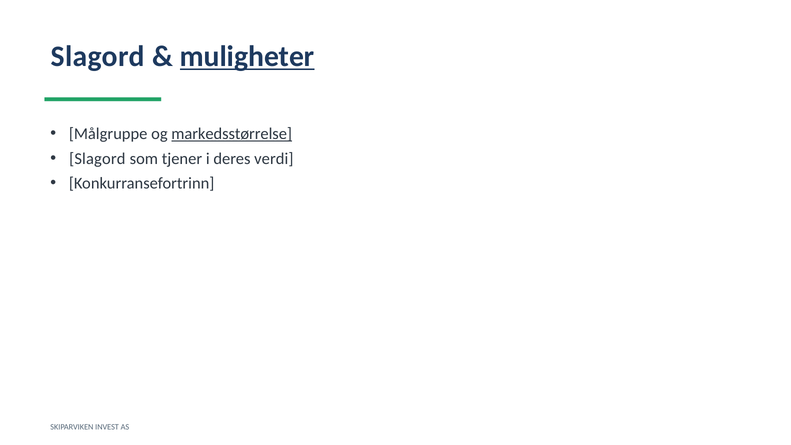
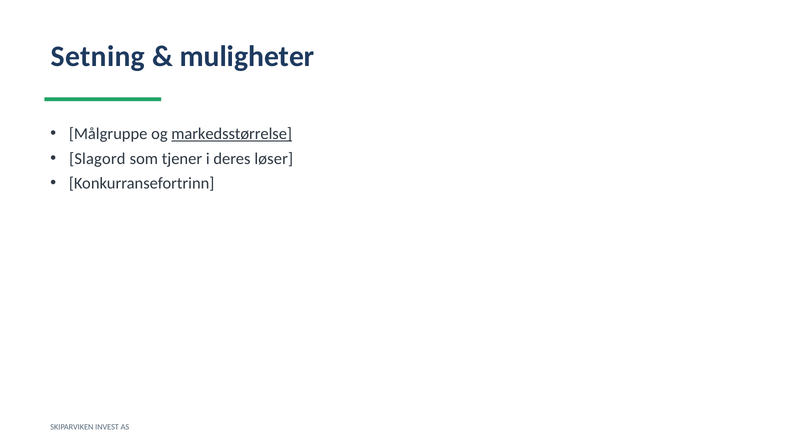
Slagord at (98, 56): Slagord -> Setning
muligheter underline: present -> none
verdi: verdi -> løser
